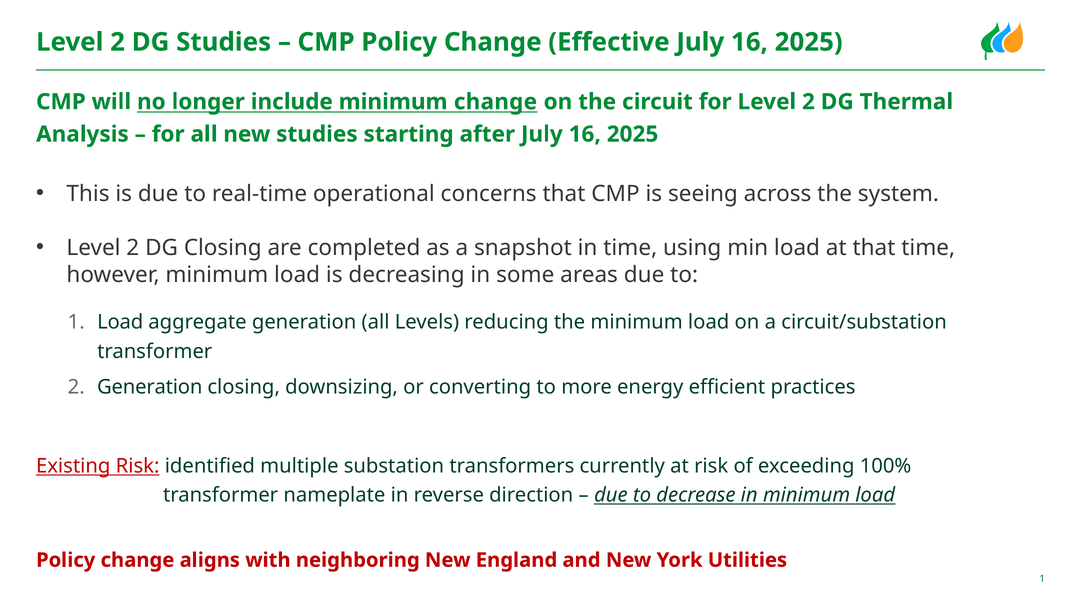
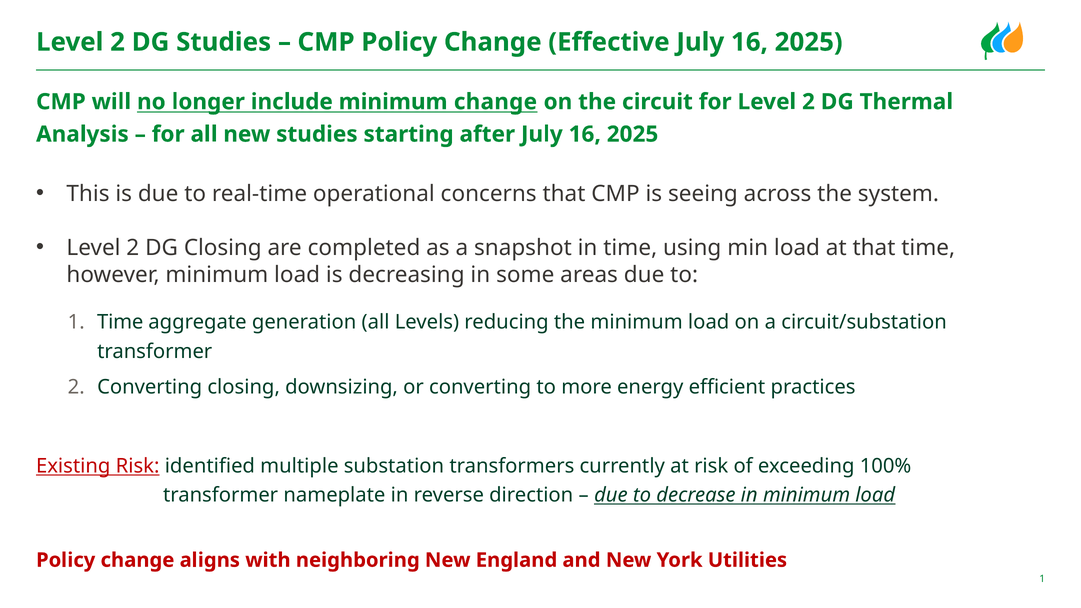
Load at (120, 322): Load -> Time
2 Generation: Generation -> Converting
